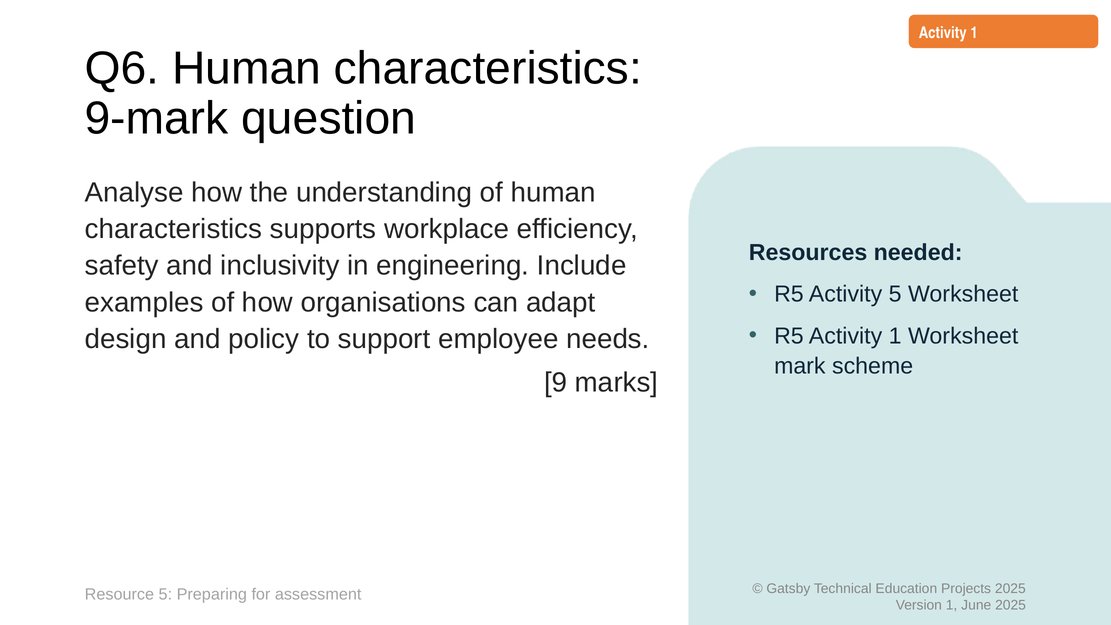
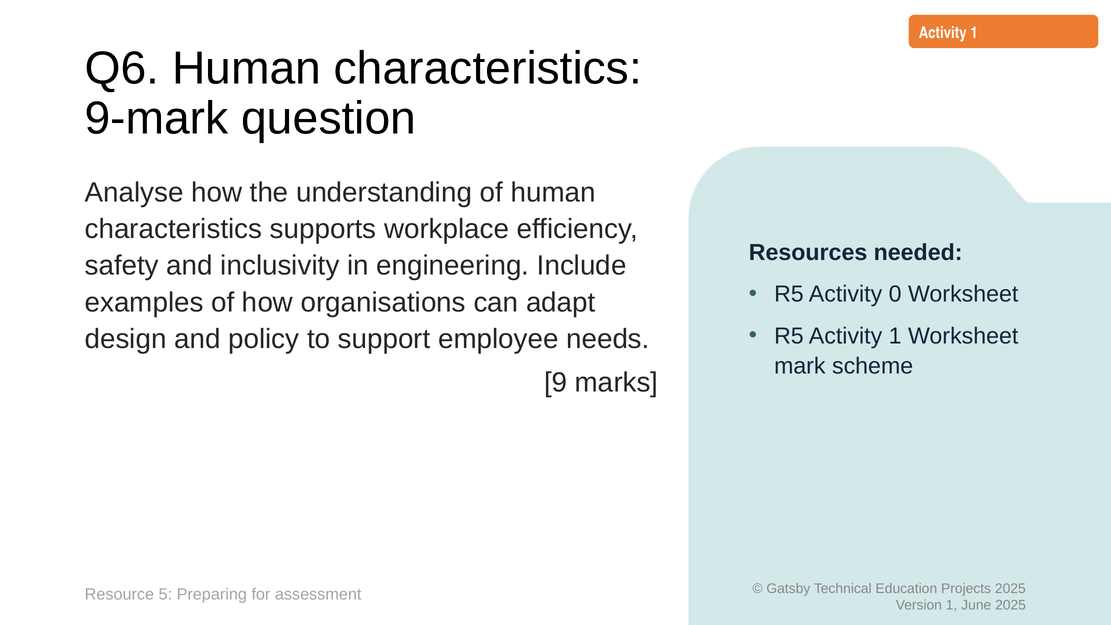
Activity 5: 5 -> 0
